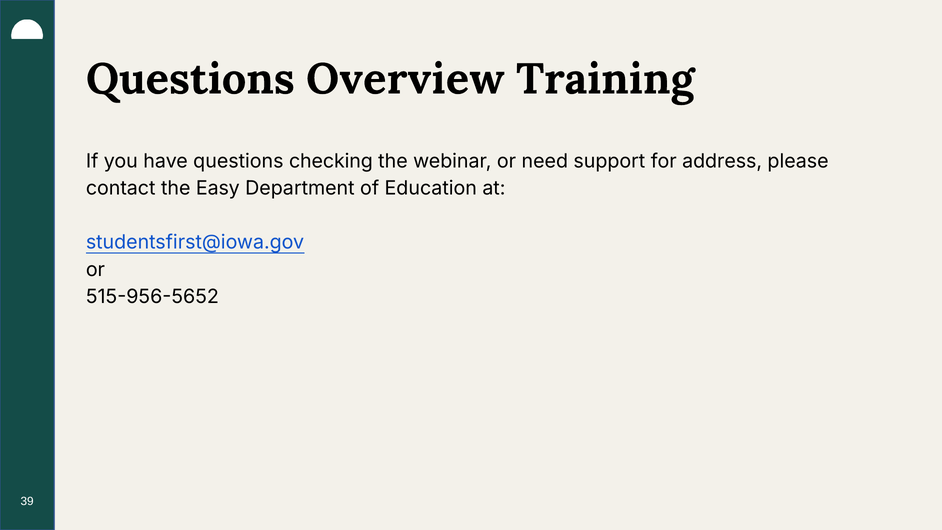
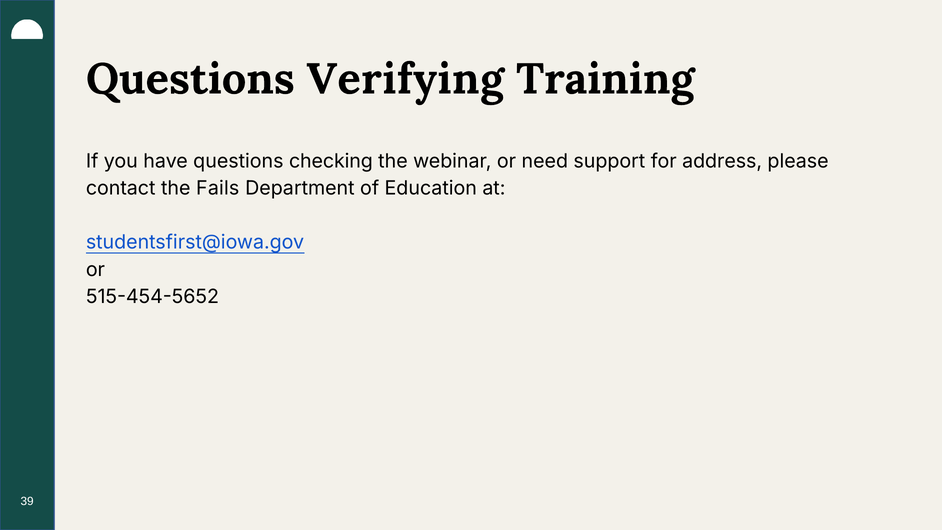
Overview: Overview -> Verifying
Easy: Easy -> Fails
515-956-5652: 515-956-5652 -> 515-454-5652
